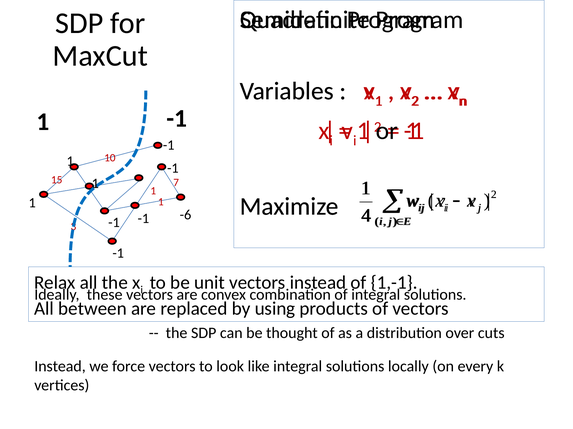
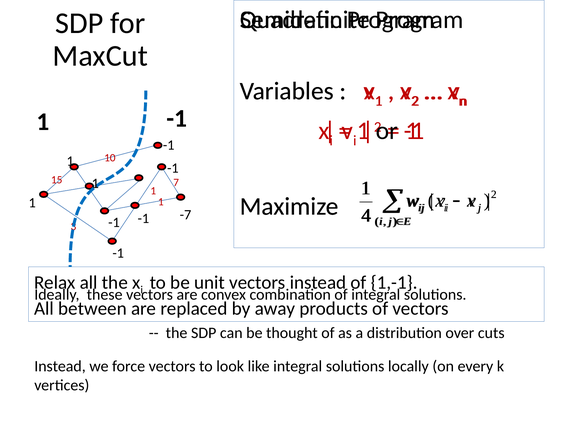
-6: -6 -> -7
using: using -> away
